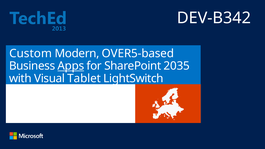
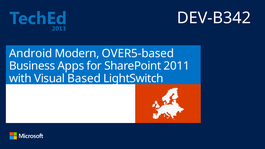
Custom: Custom -> Android
Apps underline: present -> none
2035: 2035 -> 2011
Tablet: Tablet -> Based
